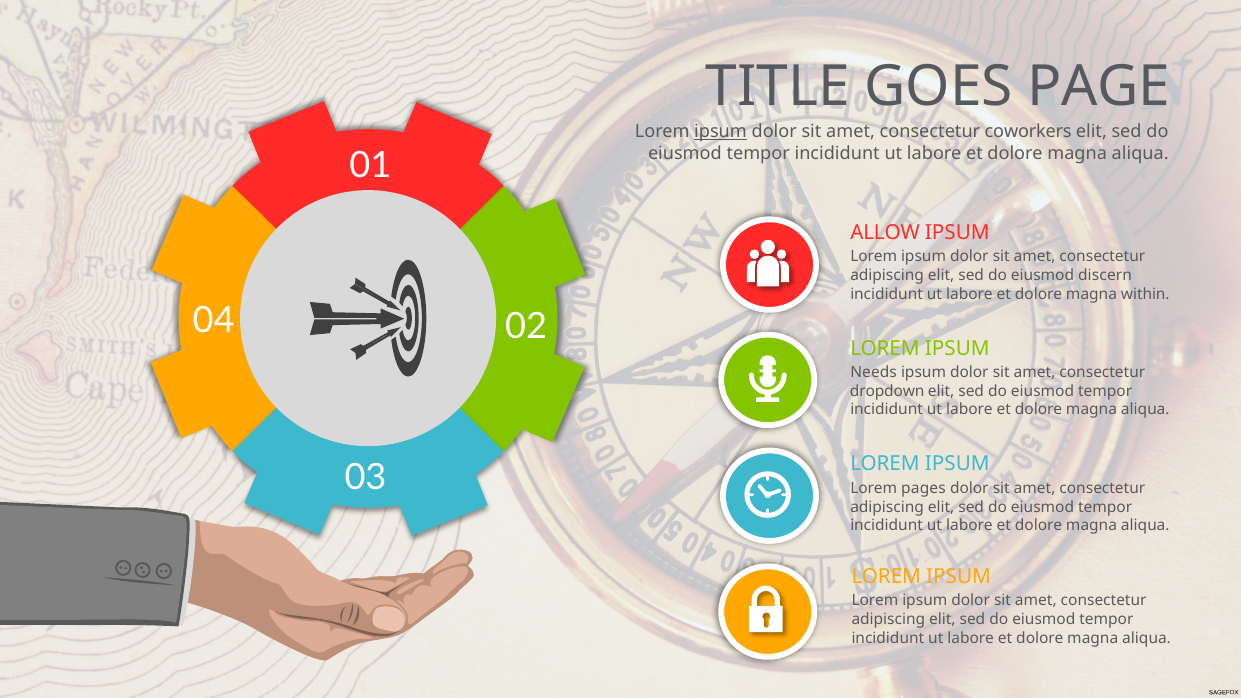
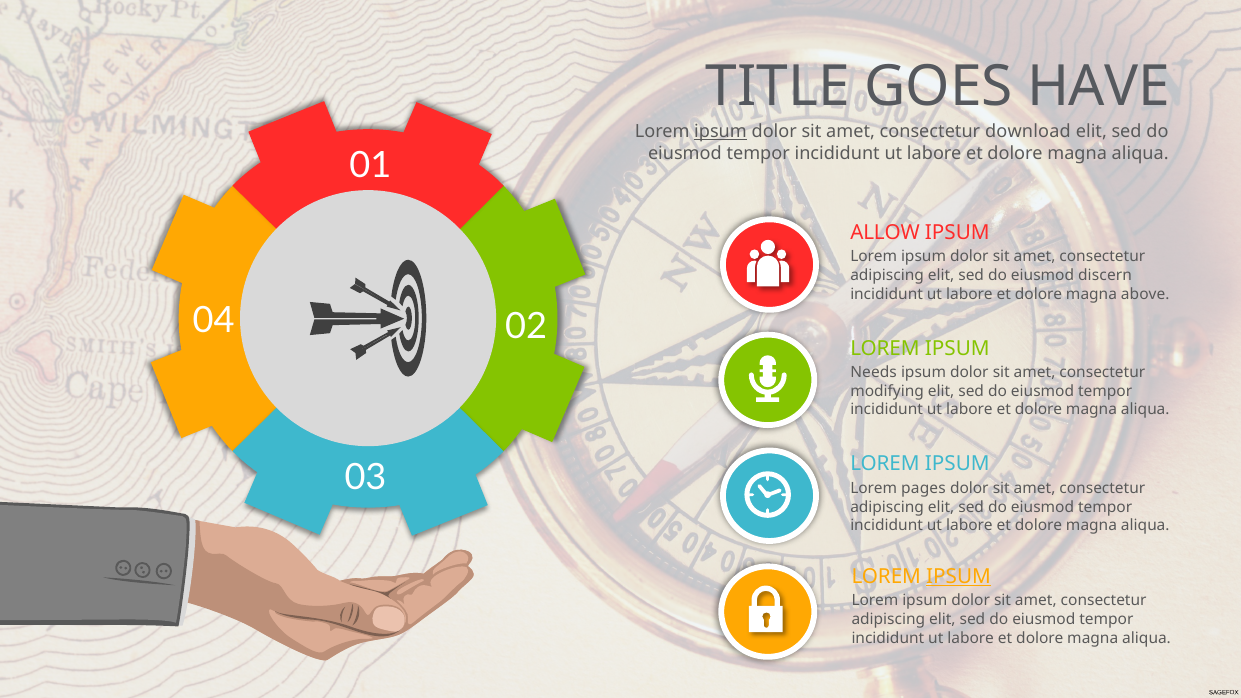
PAGE: PAGE -> HAVE
coworkers: coworkers -> download
within: within -> above
dropdown: dropdown -> modifying
IPSUM at (959, 576) underline: none -> present
